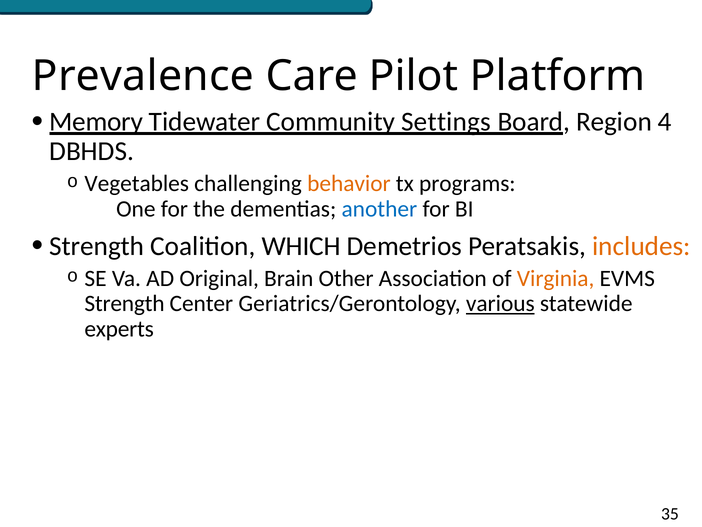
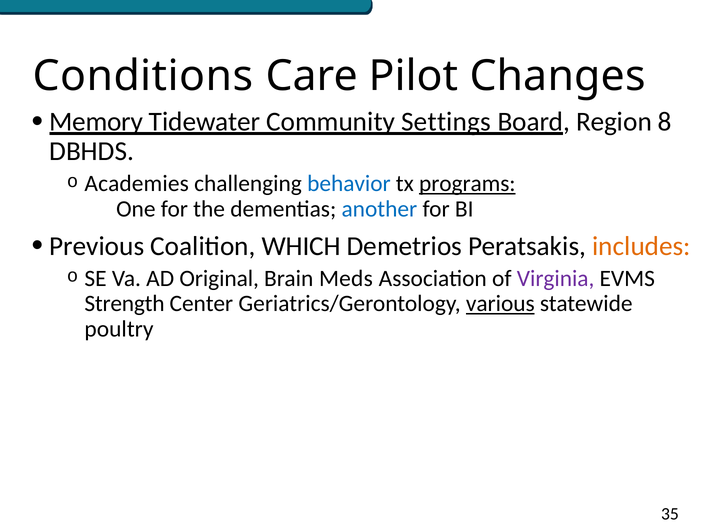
Prevalence: Prevalence -> Conditions
Platform: Platform -> Changes
4: 4 -> 8
Vegetables: Vegetables -> Academies
behavior colour: orange -> blue
programs underline: none -> present
Strength at (97, 246): Strength -> Previous
Other: Other -> Meds
Virginia colour: orange -> purple
experts: experts -> poultry
